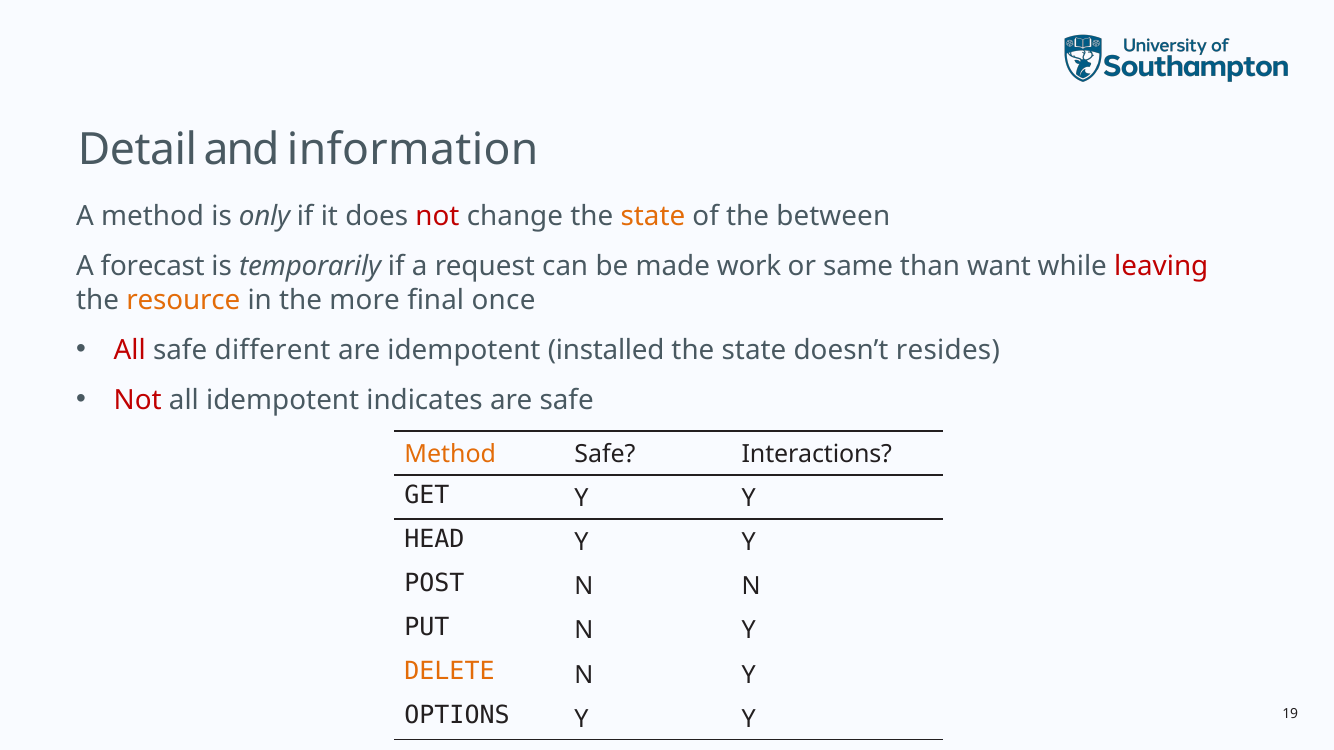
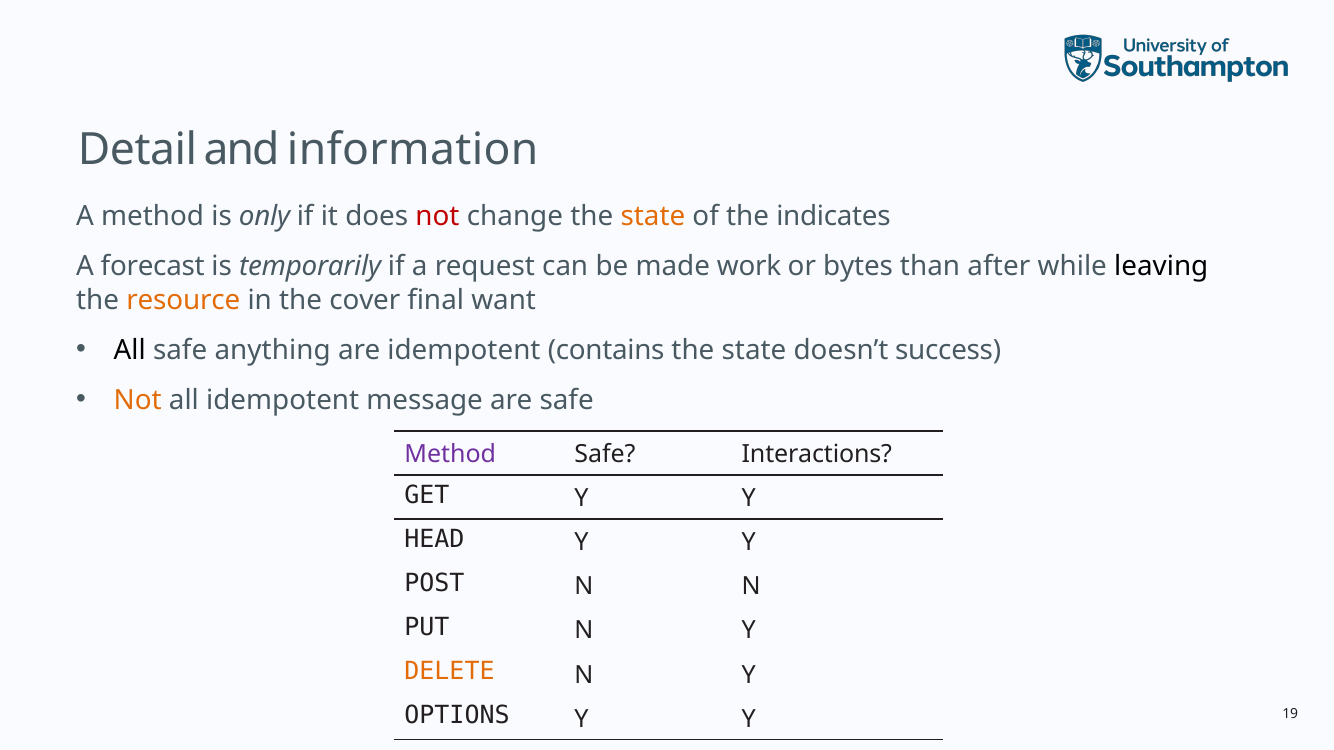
between: between -> indicates
same: same -> bytes
want: want -> after
leaving colour: red -> black
more: more -> cover
once: once -> want
All at (130, 350) colour: red -> black
different: different -> anything
installed: installed -> contains
resides: resides -> success
Not at (138, 400) colour: red -> orange
indicates: indicates -> message
Method at (450, 455) colour: orange -> purple
